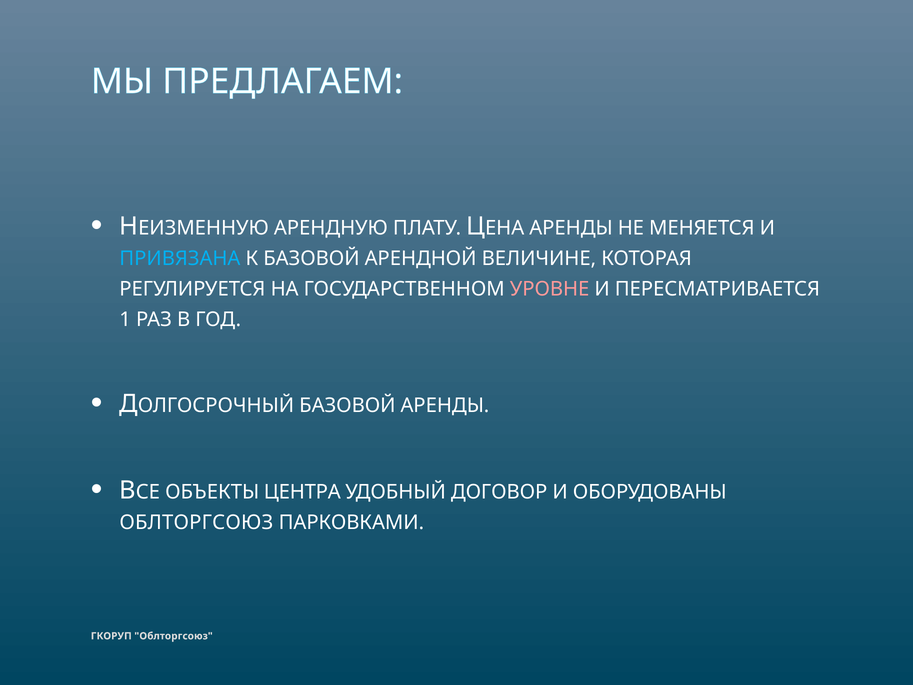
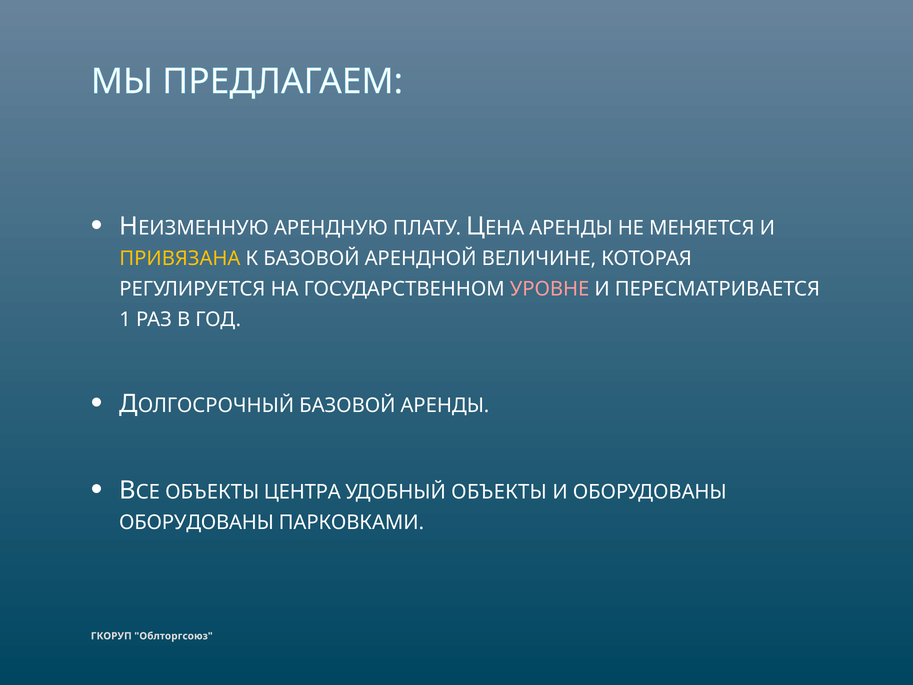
ПРИВЯЗАНА colour: light blue -> yellow
УДОБНЫЙ ДОГОВОР: ДОГОВОР -> ОБЪЕКТЫ
ОБЛТОРГСОЮЗ at (196, 522): ОБЛТОРГСОЮЗ -> ОБОРУДОВАНЫ
